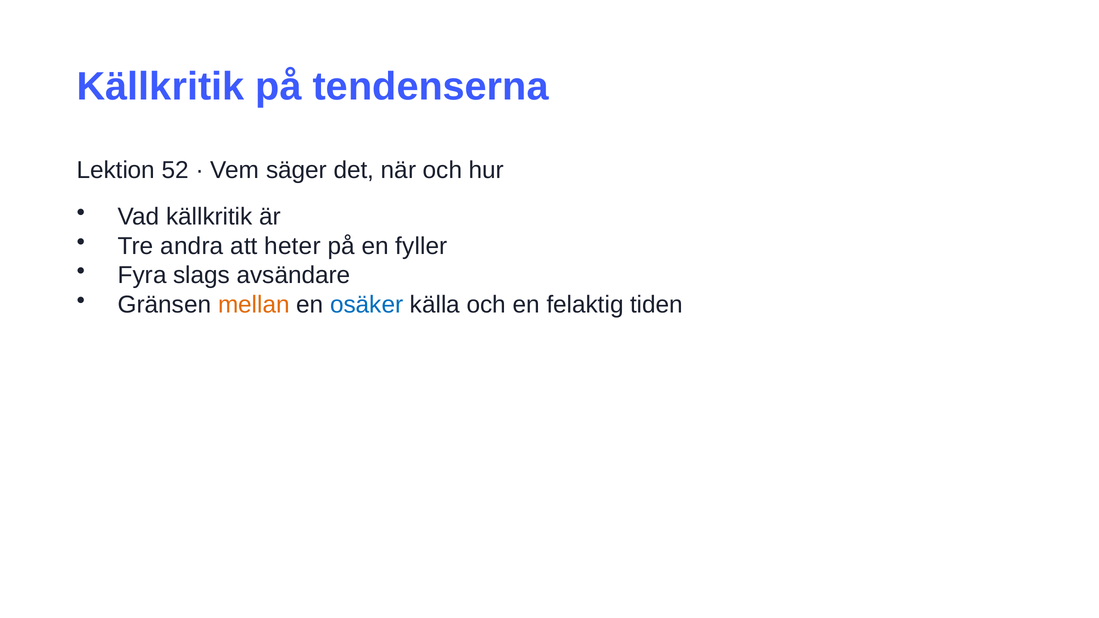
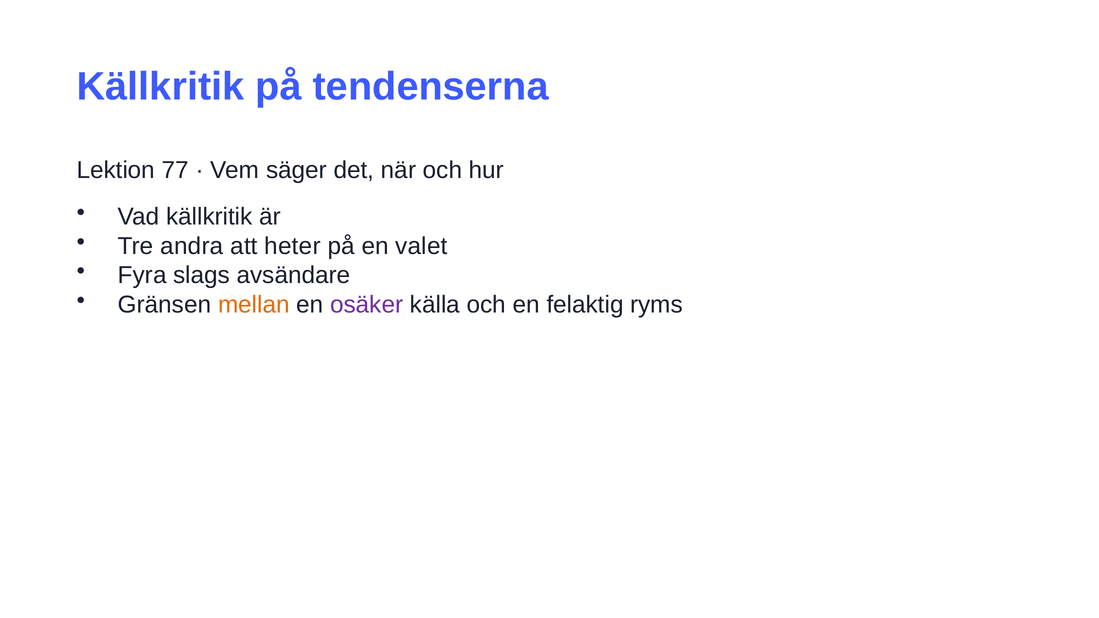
52: 52 -> 77
fyller: fyller -> valet
osäker colour: blue -> purple
tiden: tiden -> ryms
